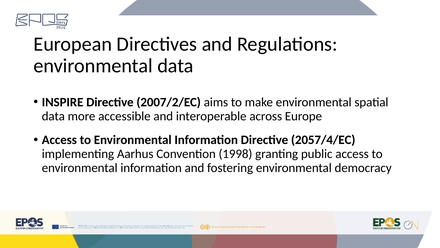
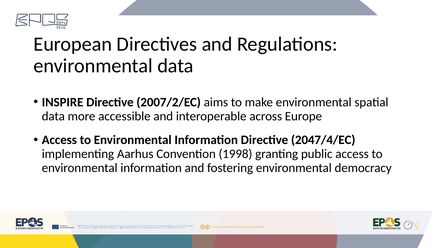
2057/4/EC: 2057/4/EC -> 2047/4/EC
